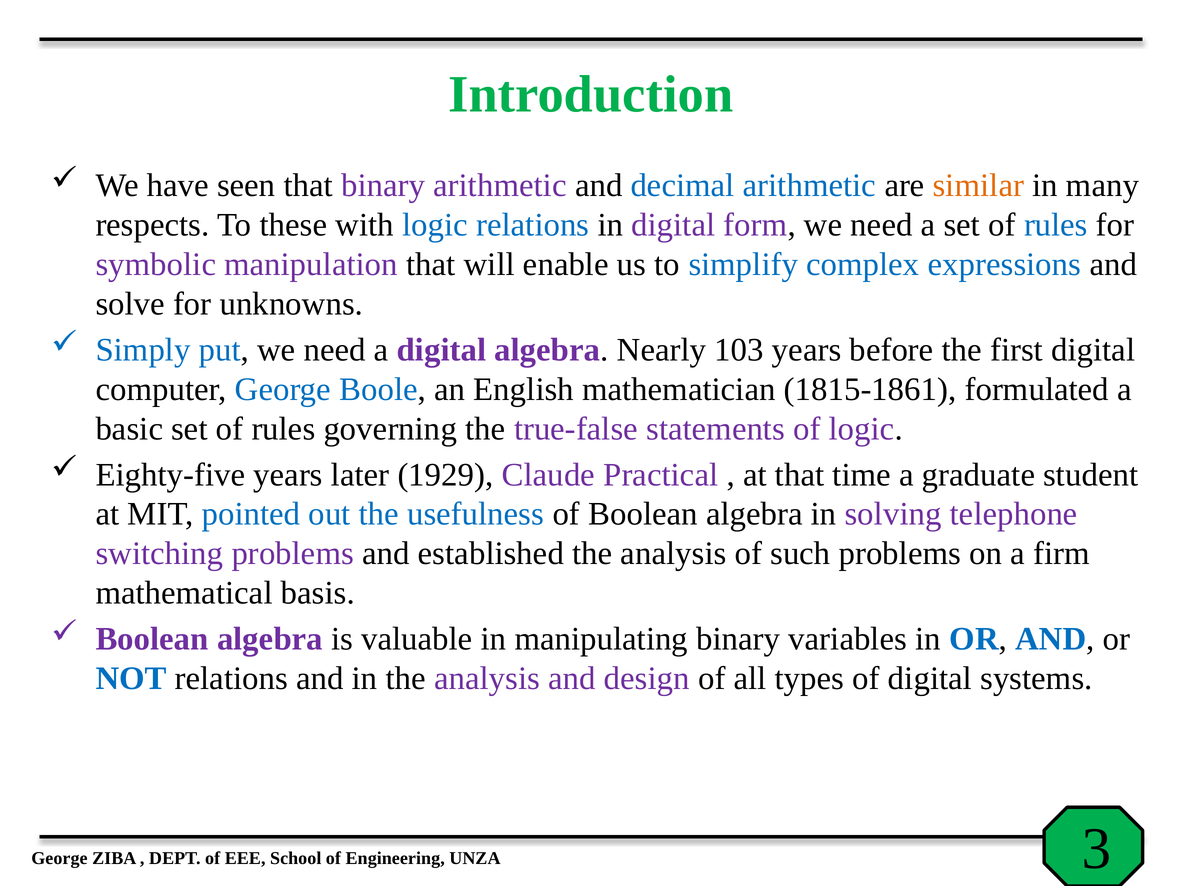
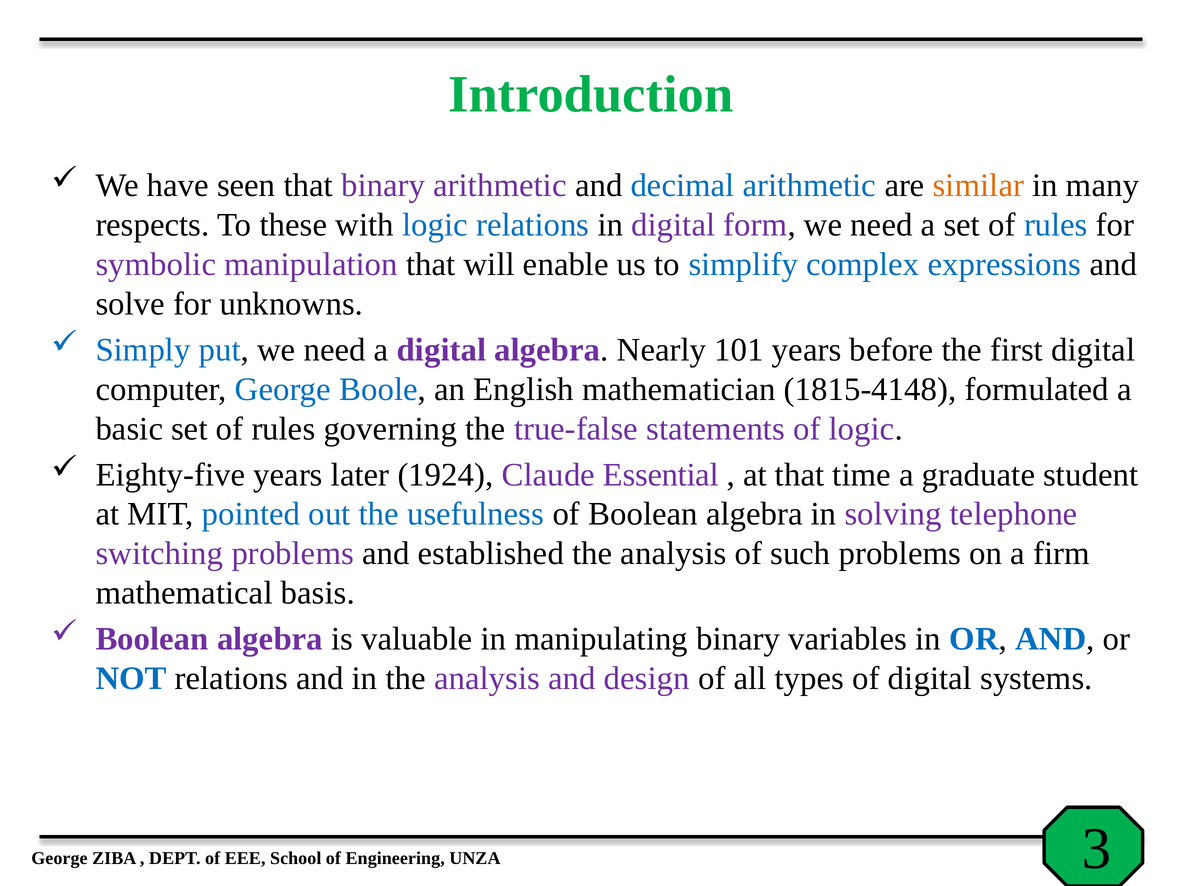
103: 103 -> 101
1815-1861: 1815-1861 -> 1815-4148
1929: 1929 -> 1924
Practical: Practical -> Essential
